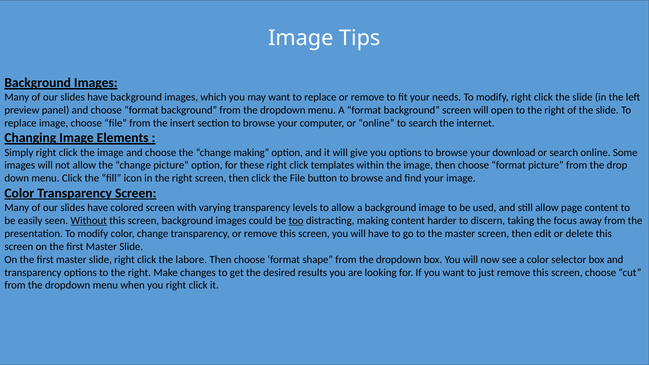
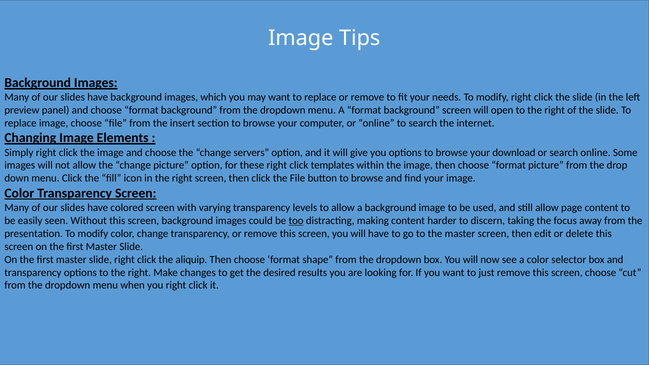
change making: making -> servers
Without underline: present -> none
labore: labore -> aliquip
